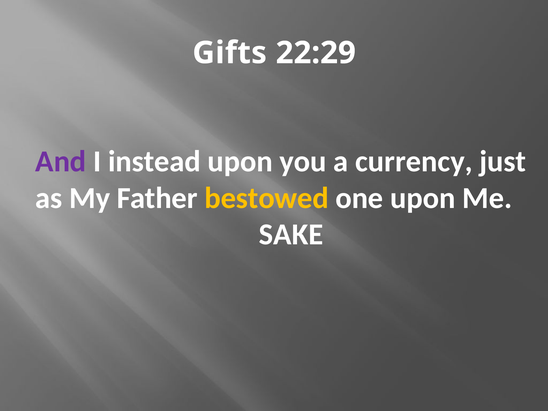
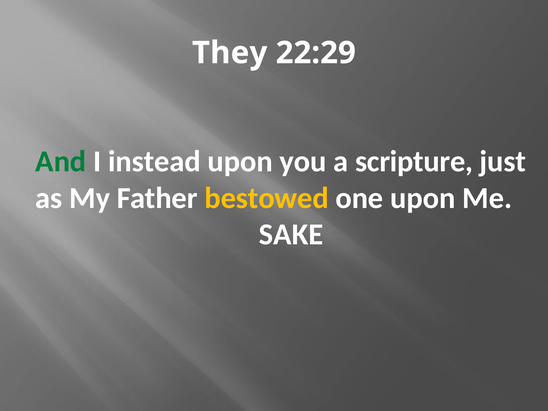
Gifts: Gifts -> They
And colour: purple -> green
currency: currency -> scripture
